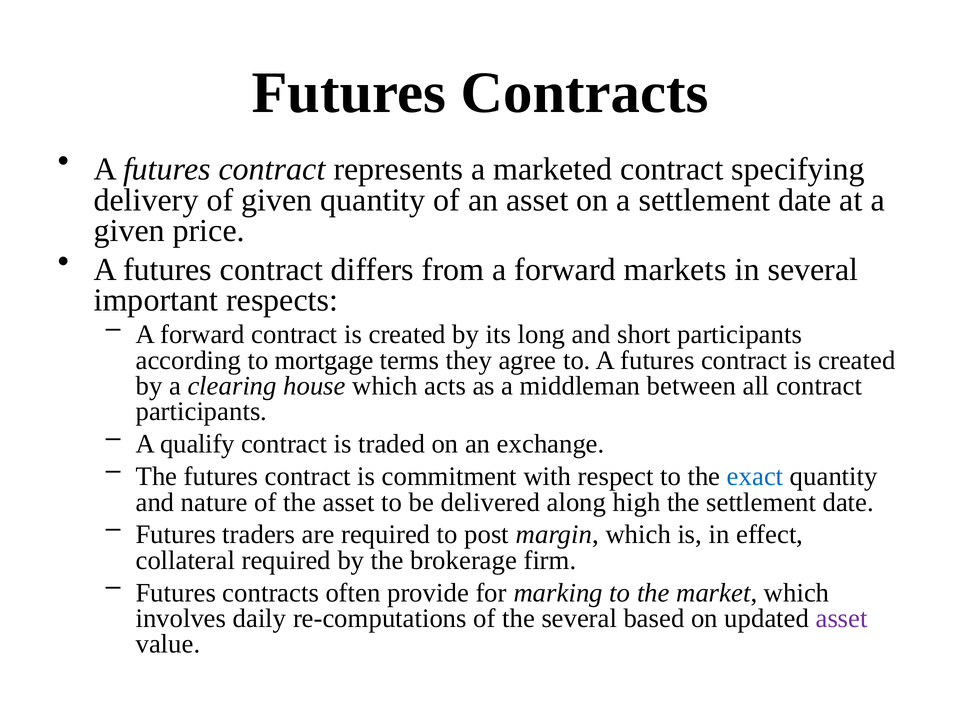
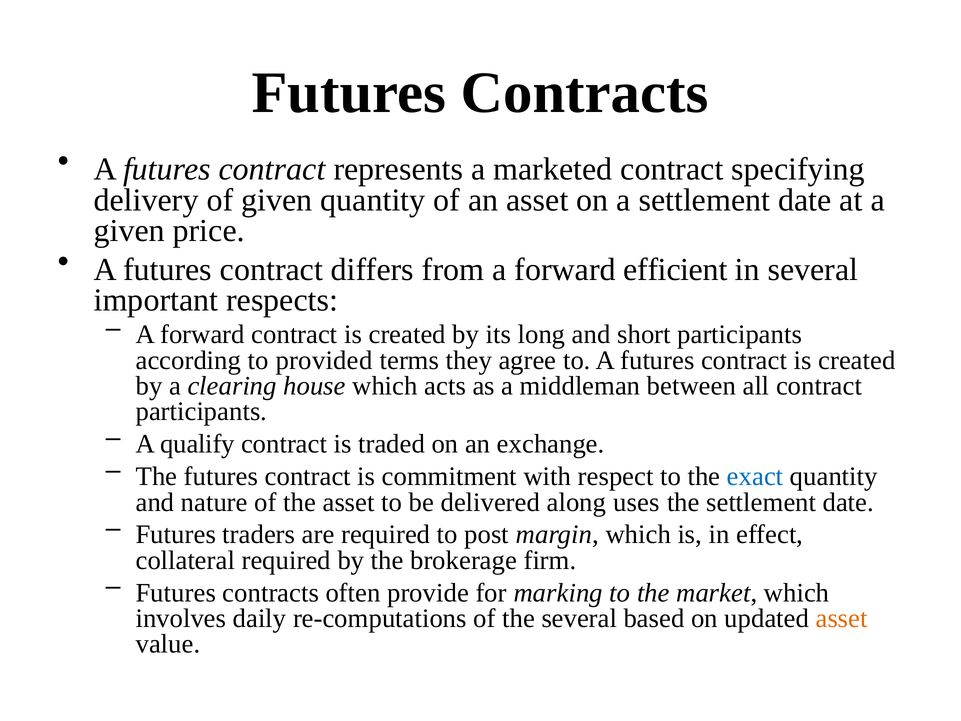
markets: markets -> efficient
mortgage: mortgage -> provided
high: high -> uses
asset at (842, 618) colour: purple -> orange
